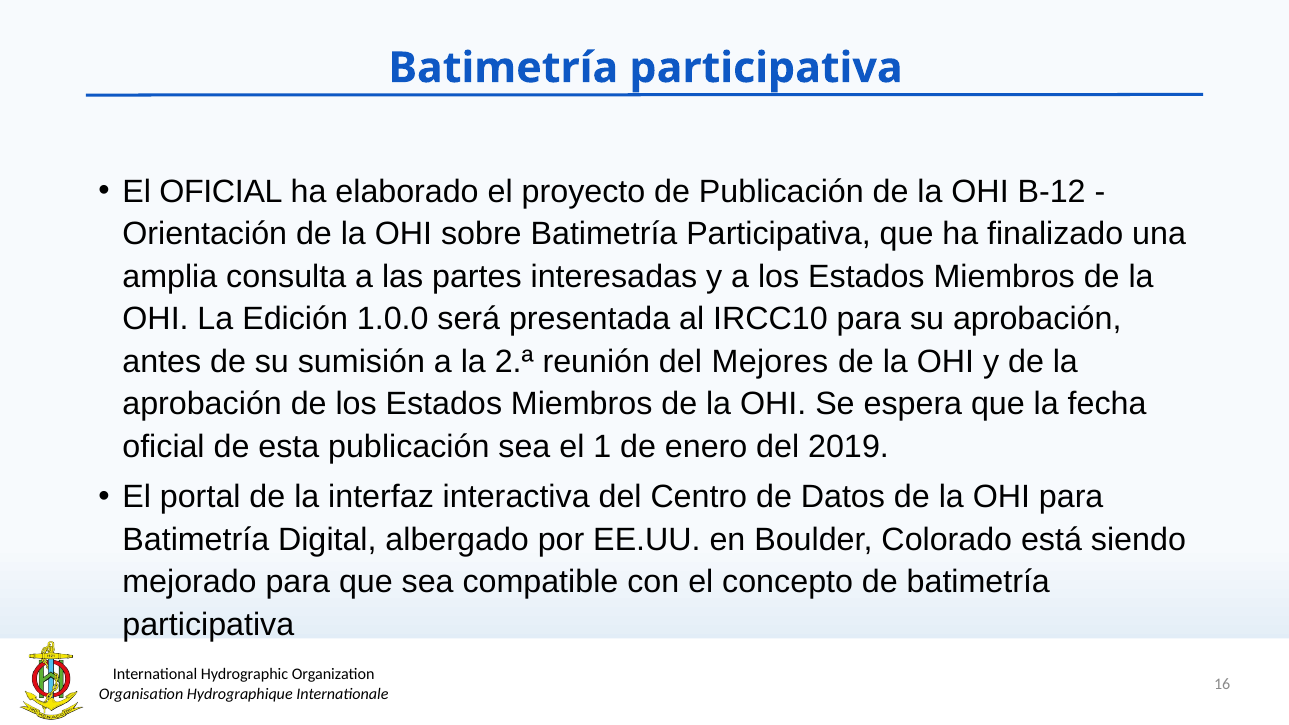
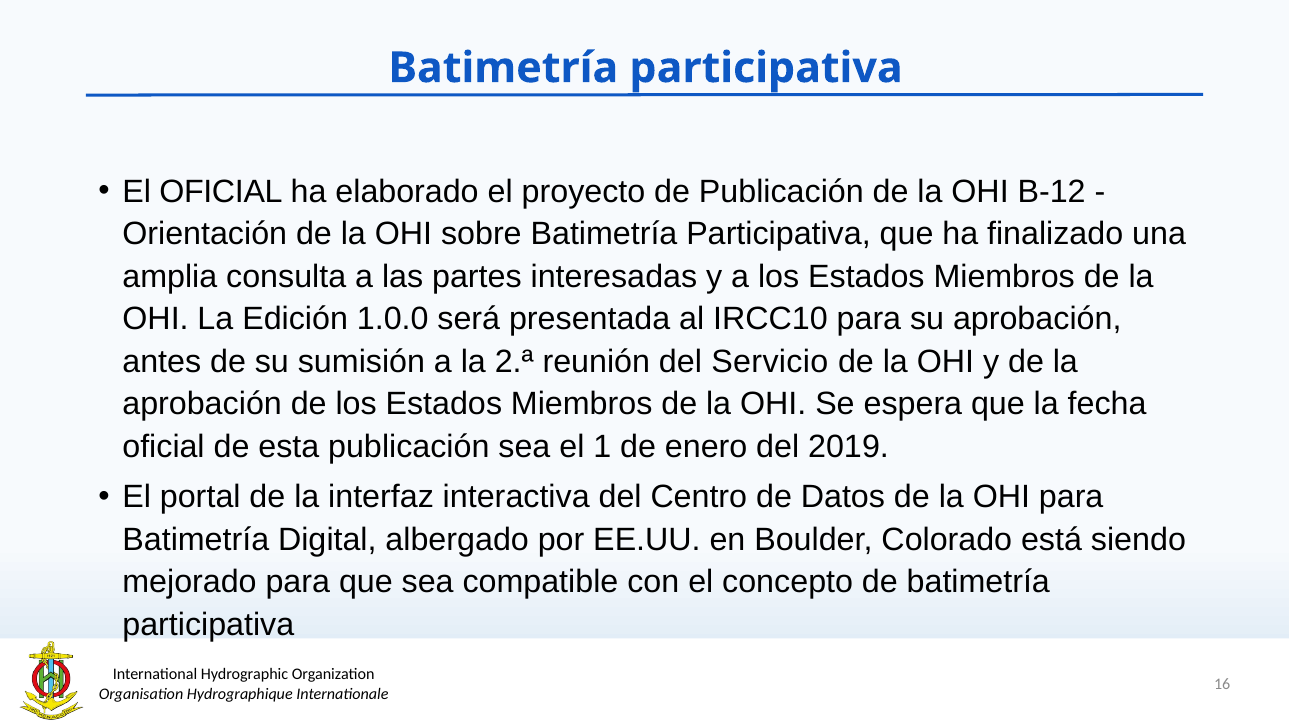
Mejores: Mejores -> Servicio
